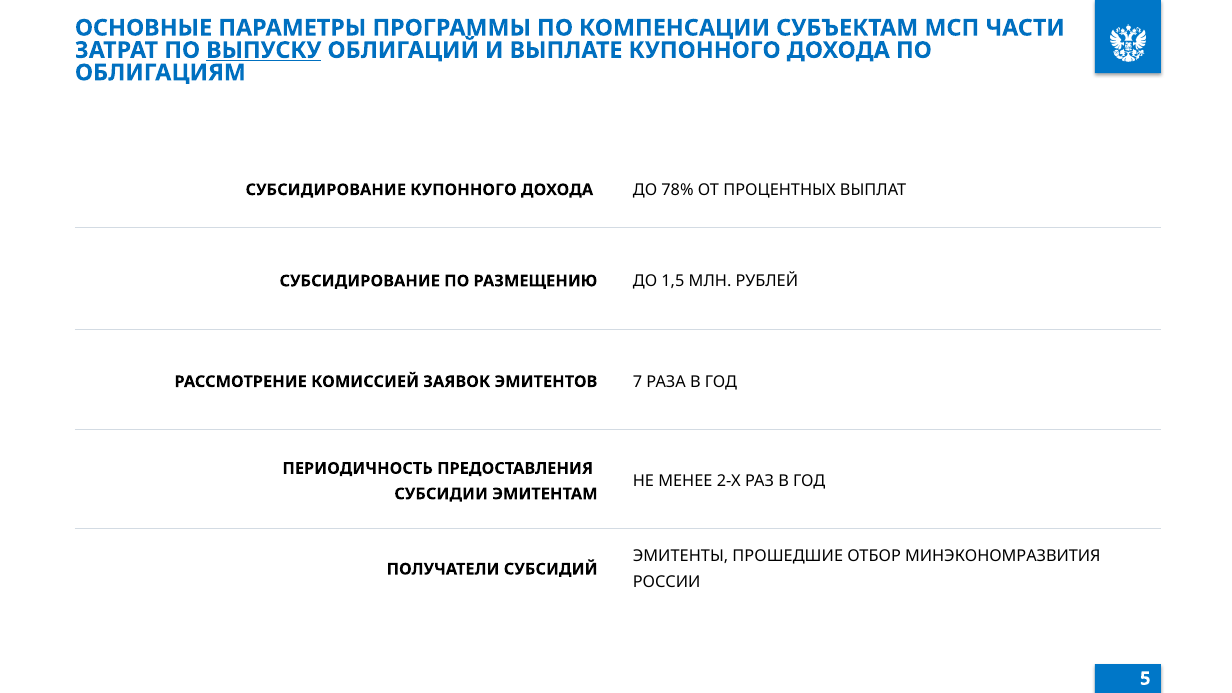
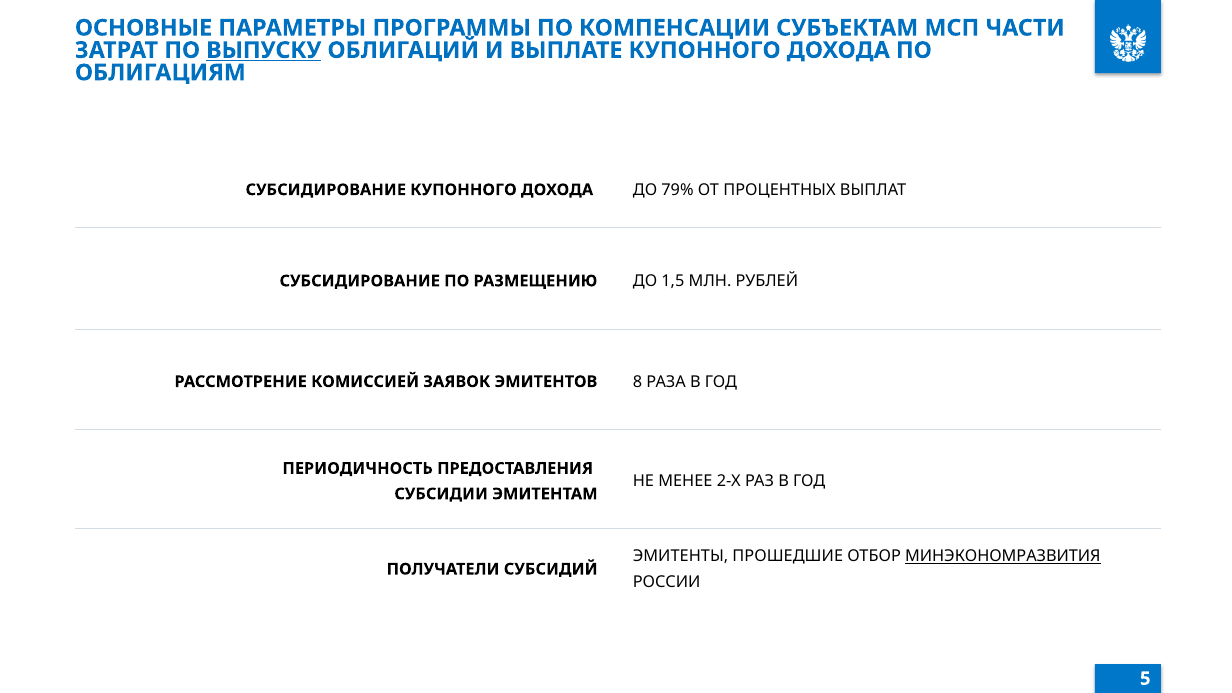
78%: 78% -> 79%
7: 7 -> 8
МИНЭКОНОМРАЗВИТИЯ underline: none -> present
